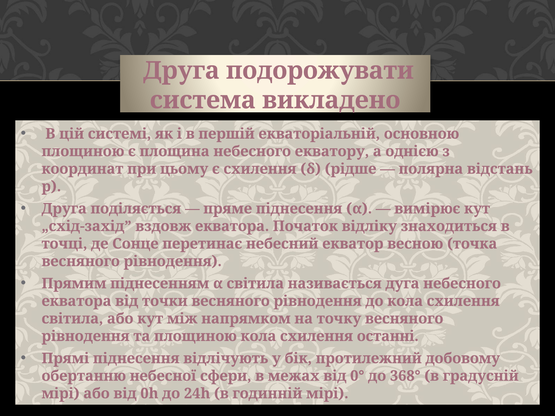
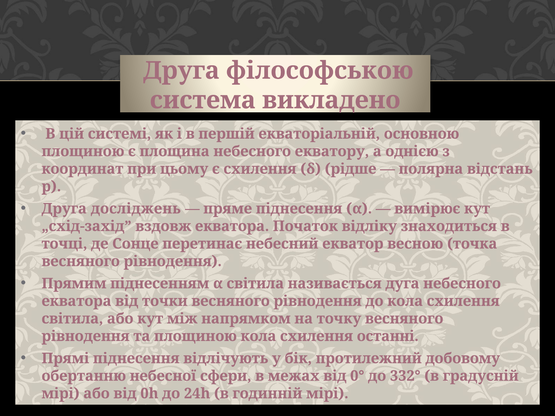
подорожувати: подорожувати -> філософською
поділяється: поділяється -> досліджень
368°: 368° -> 332°
